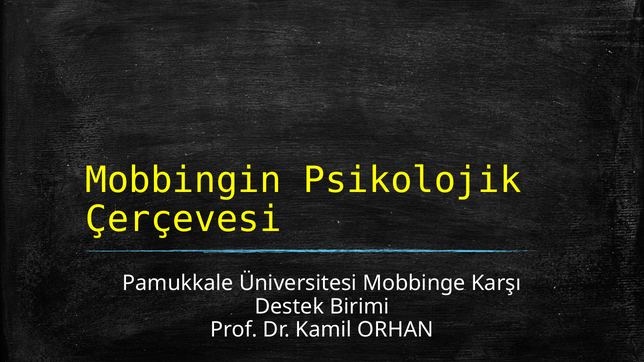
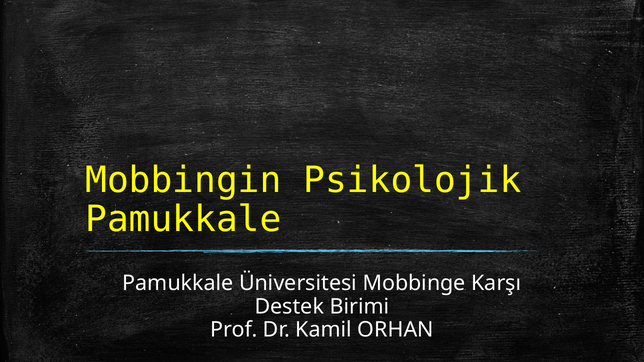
Çerçevesi at (183, 219): Çerçevesi -> Pamukkale
